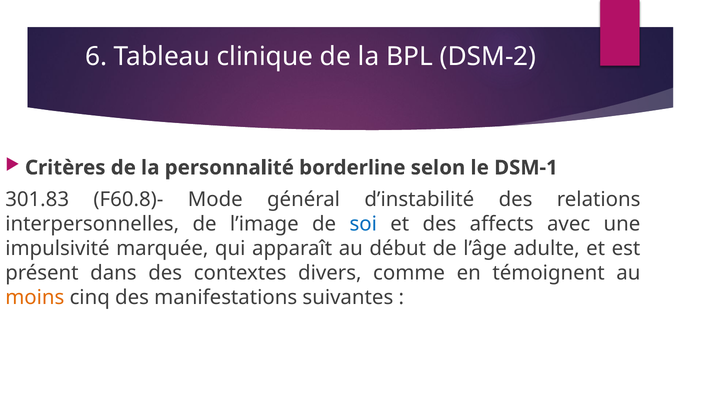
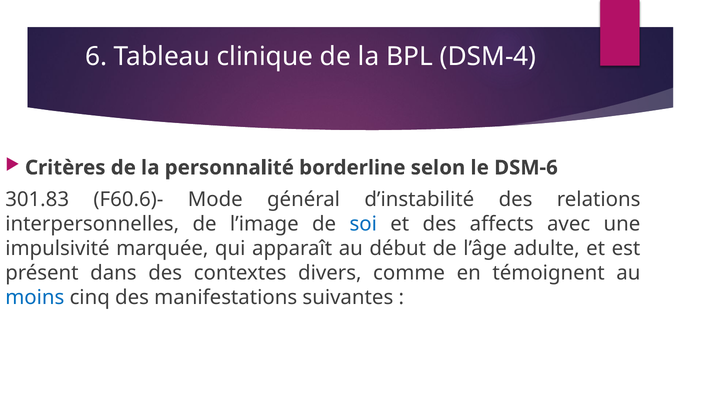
DSM-2: DSM-2 -> DSM-4
DSM-1: DSM-1 -> DSM-6
F60.8)-: F60.8)- -> F60.6)-
moins colour: orange -> blue
